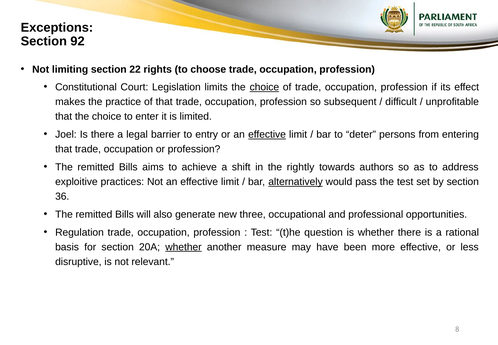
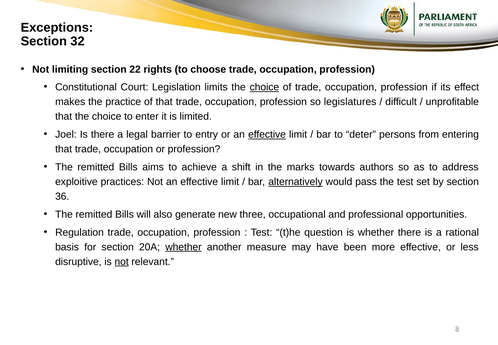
92: 92 -> 32
subsequent: subsequent -> legislatures
rightly: rightly -> marks
not at (122, 262) underline: none -> present
